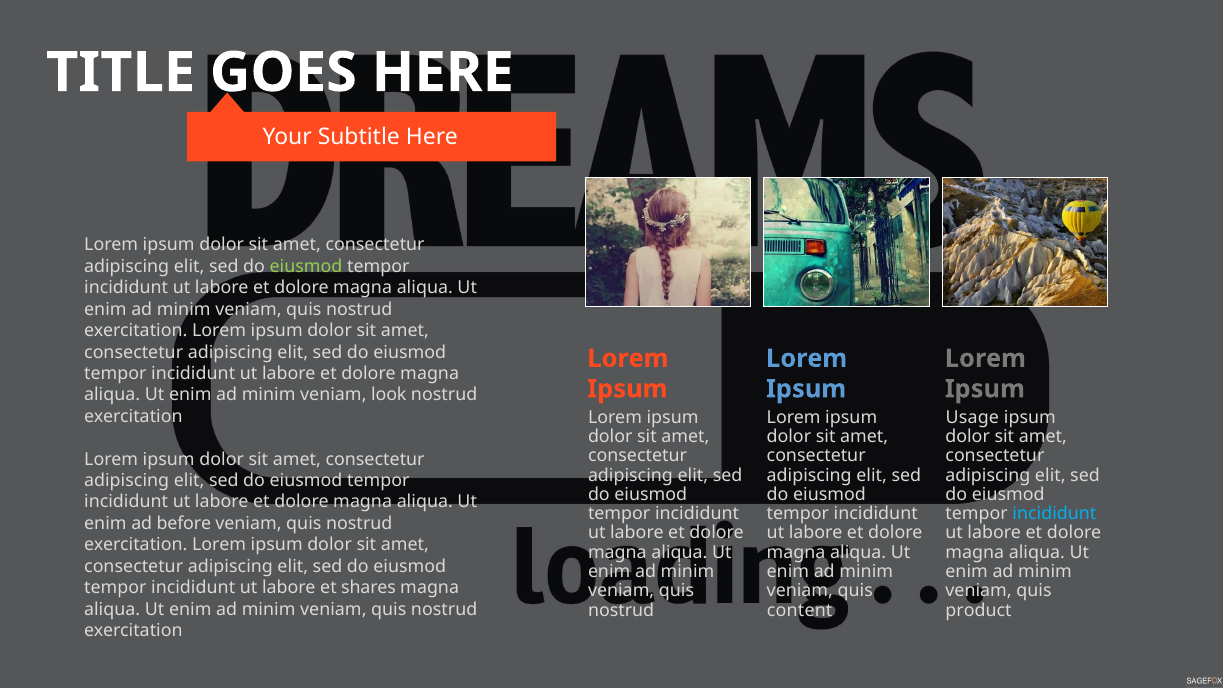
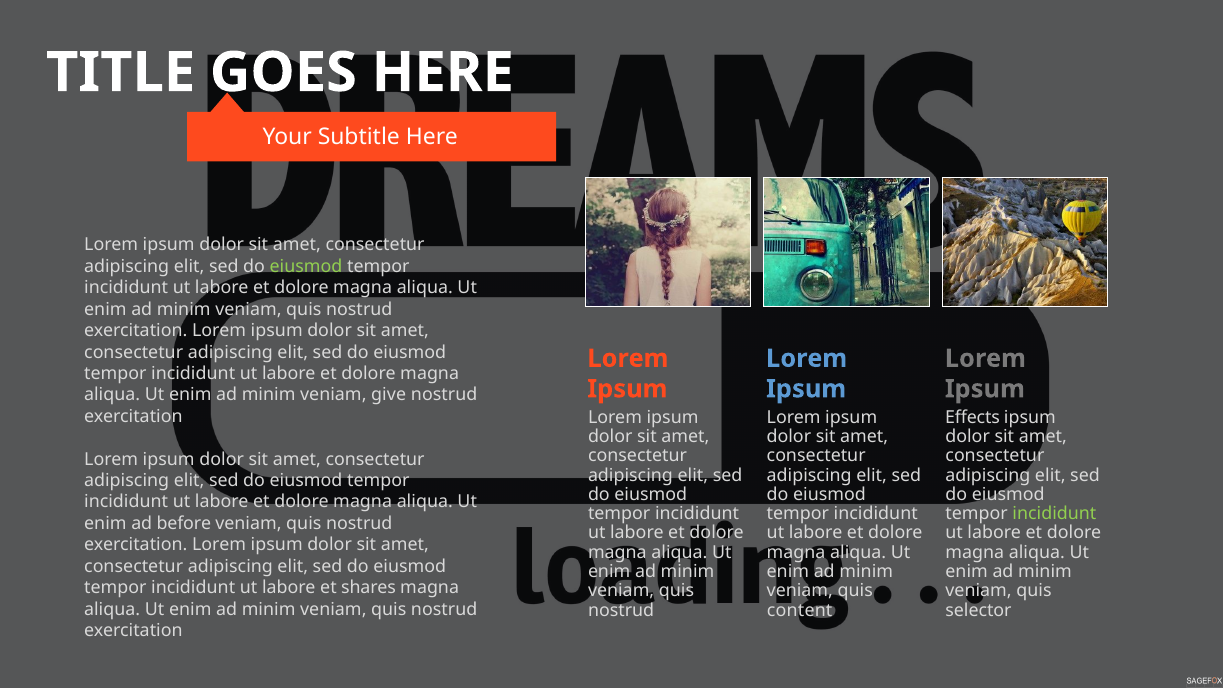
look: look -> give
Usage: Usage -> Effects
incididunt at (1054, 514) colour: light blue -> light green
product: product -> selector
